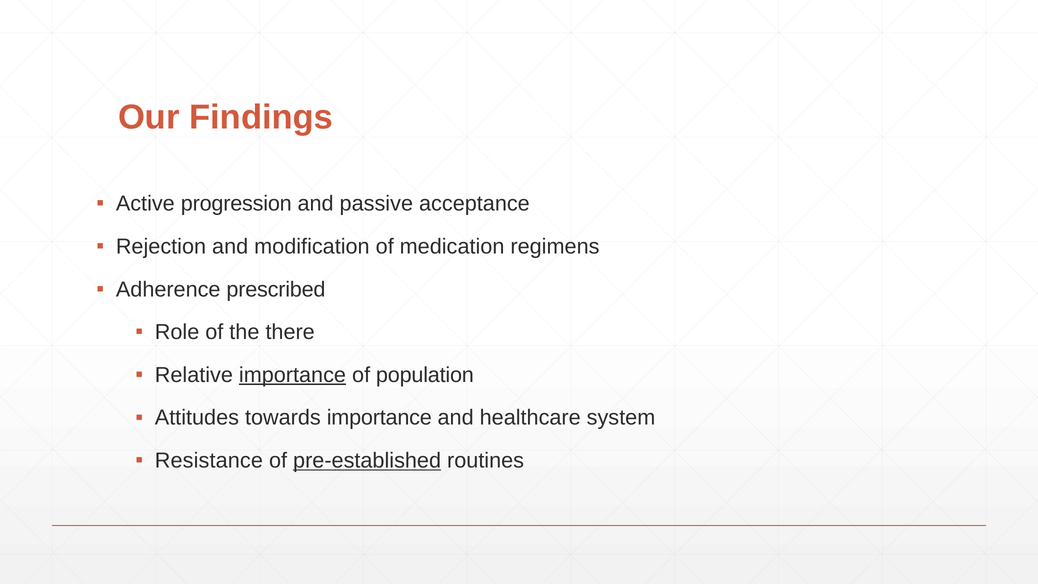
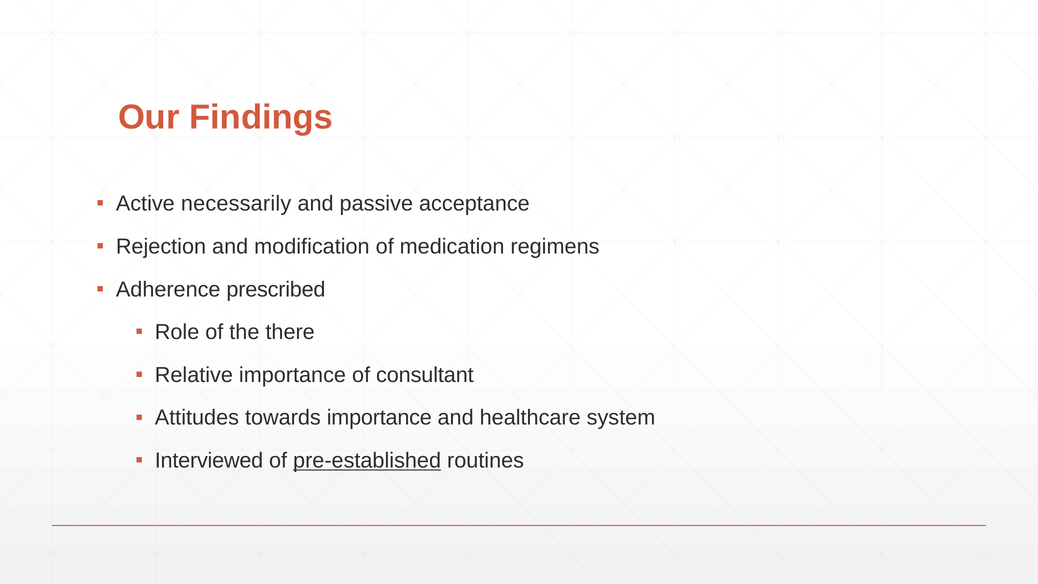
progression: progression -> necessarily
importance at (292, 375) underline: present -> none
population: population -> consultant
Resistance: Resistance -> Interviewed
